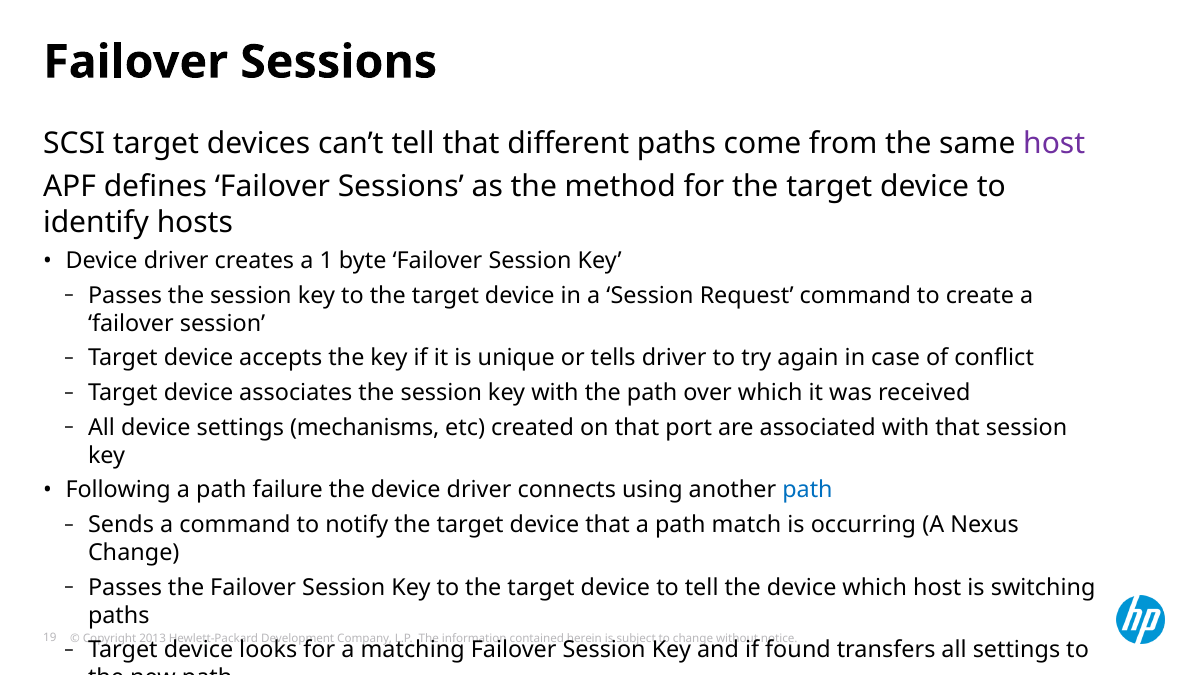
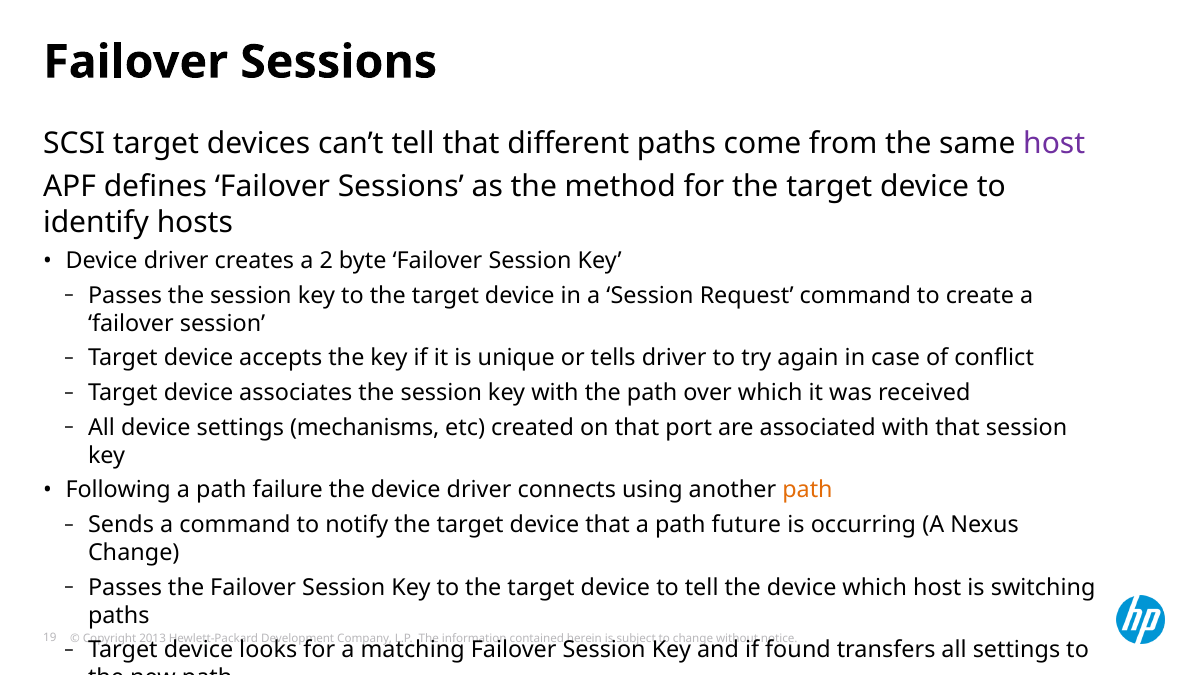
1: 1 -> 2
path at (807, 491) colour: blue -> orange
match: match -> future
